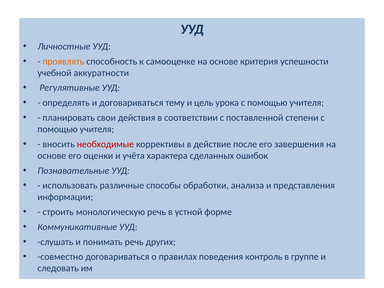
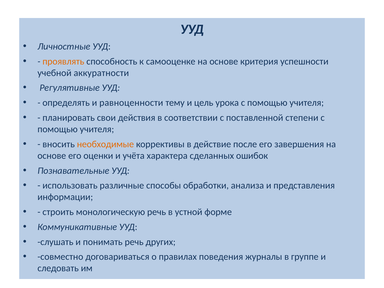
и договариваться: договариваться -> равноценности
необходимые colour: red -> orange
контроль: контроль -> журналы
